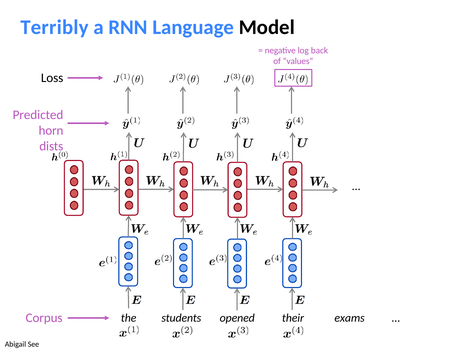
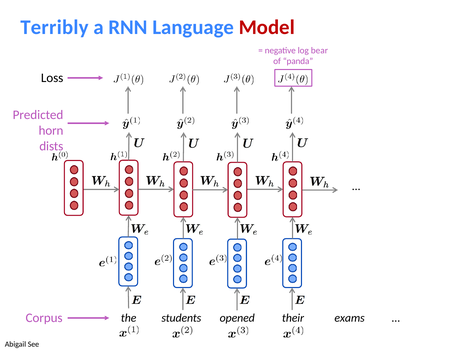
Model colour: black -> red
back: back -> bear
values: values -> panda
